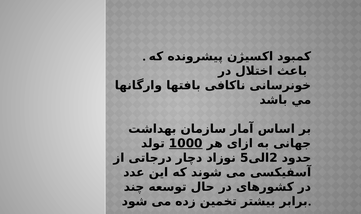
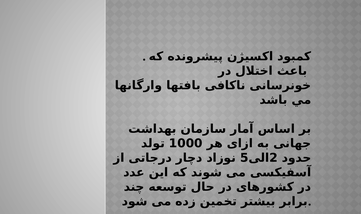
1000 underline: present -> none
